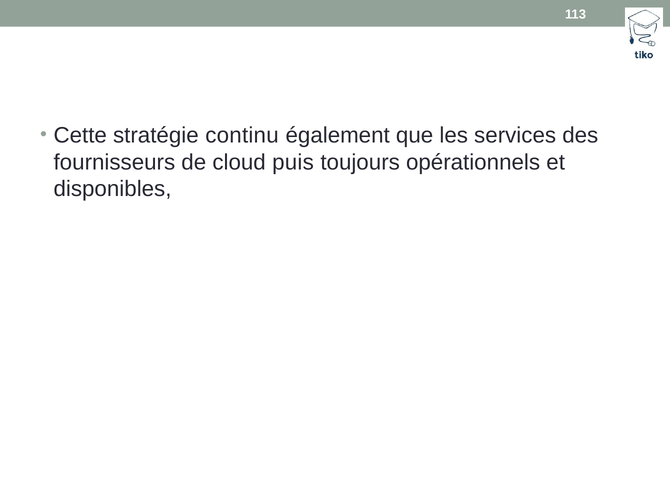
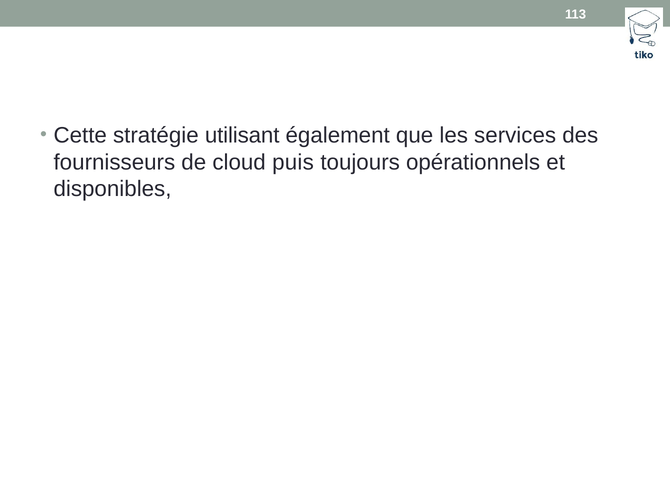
continu: continu -> utilisant
